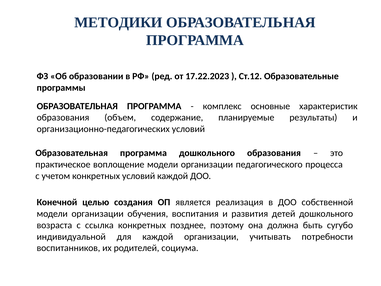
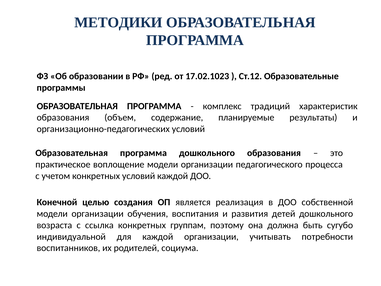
17.22.2023: 17.22.2023 -> 17.02.1023
основные: основные -> традиций
позднее: позднее -> группам
